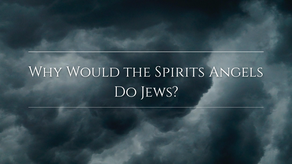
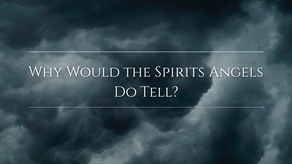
Jews: Jews -> Tell
